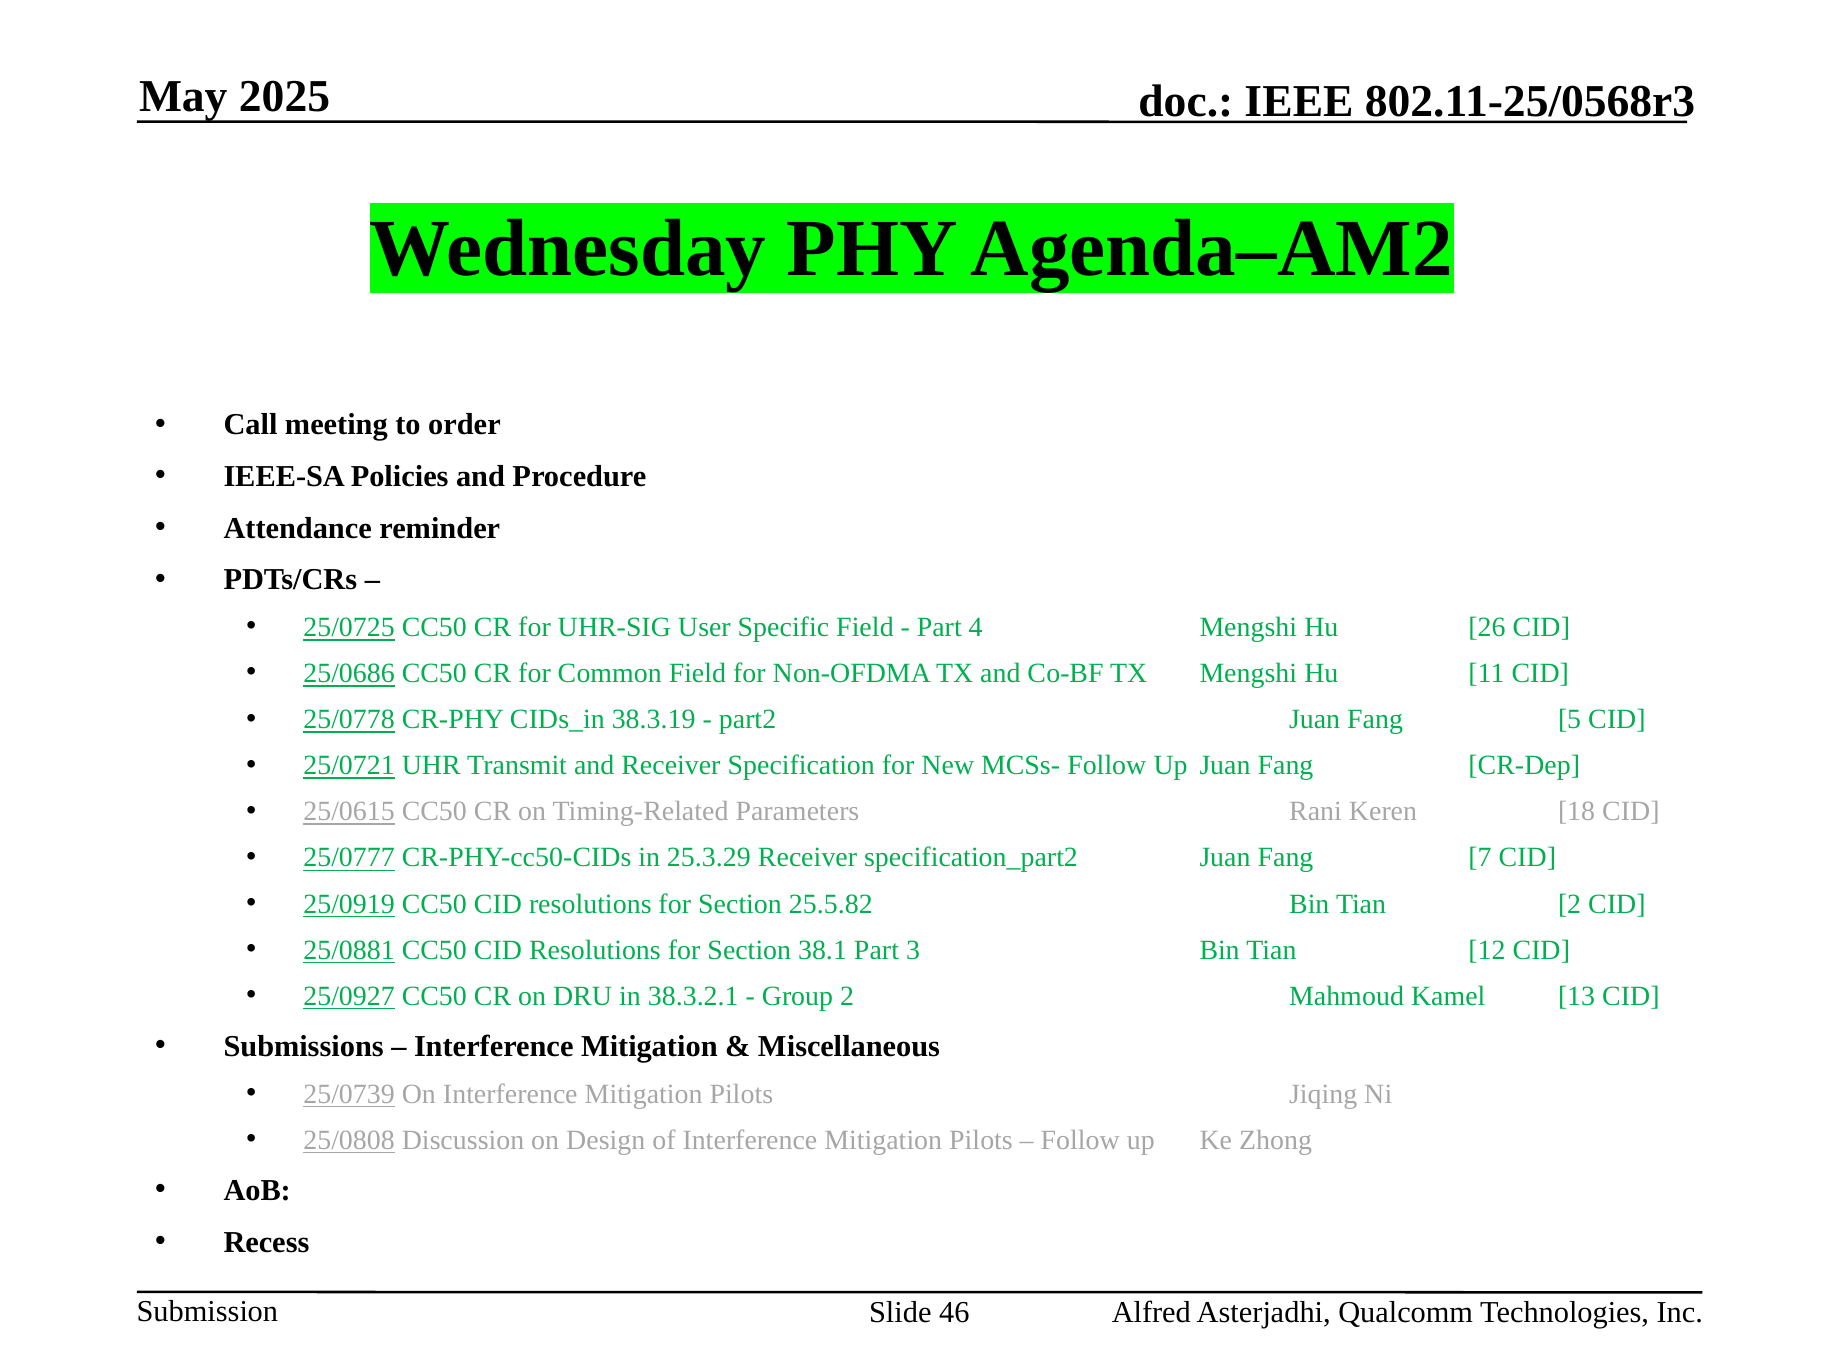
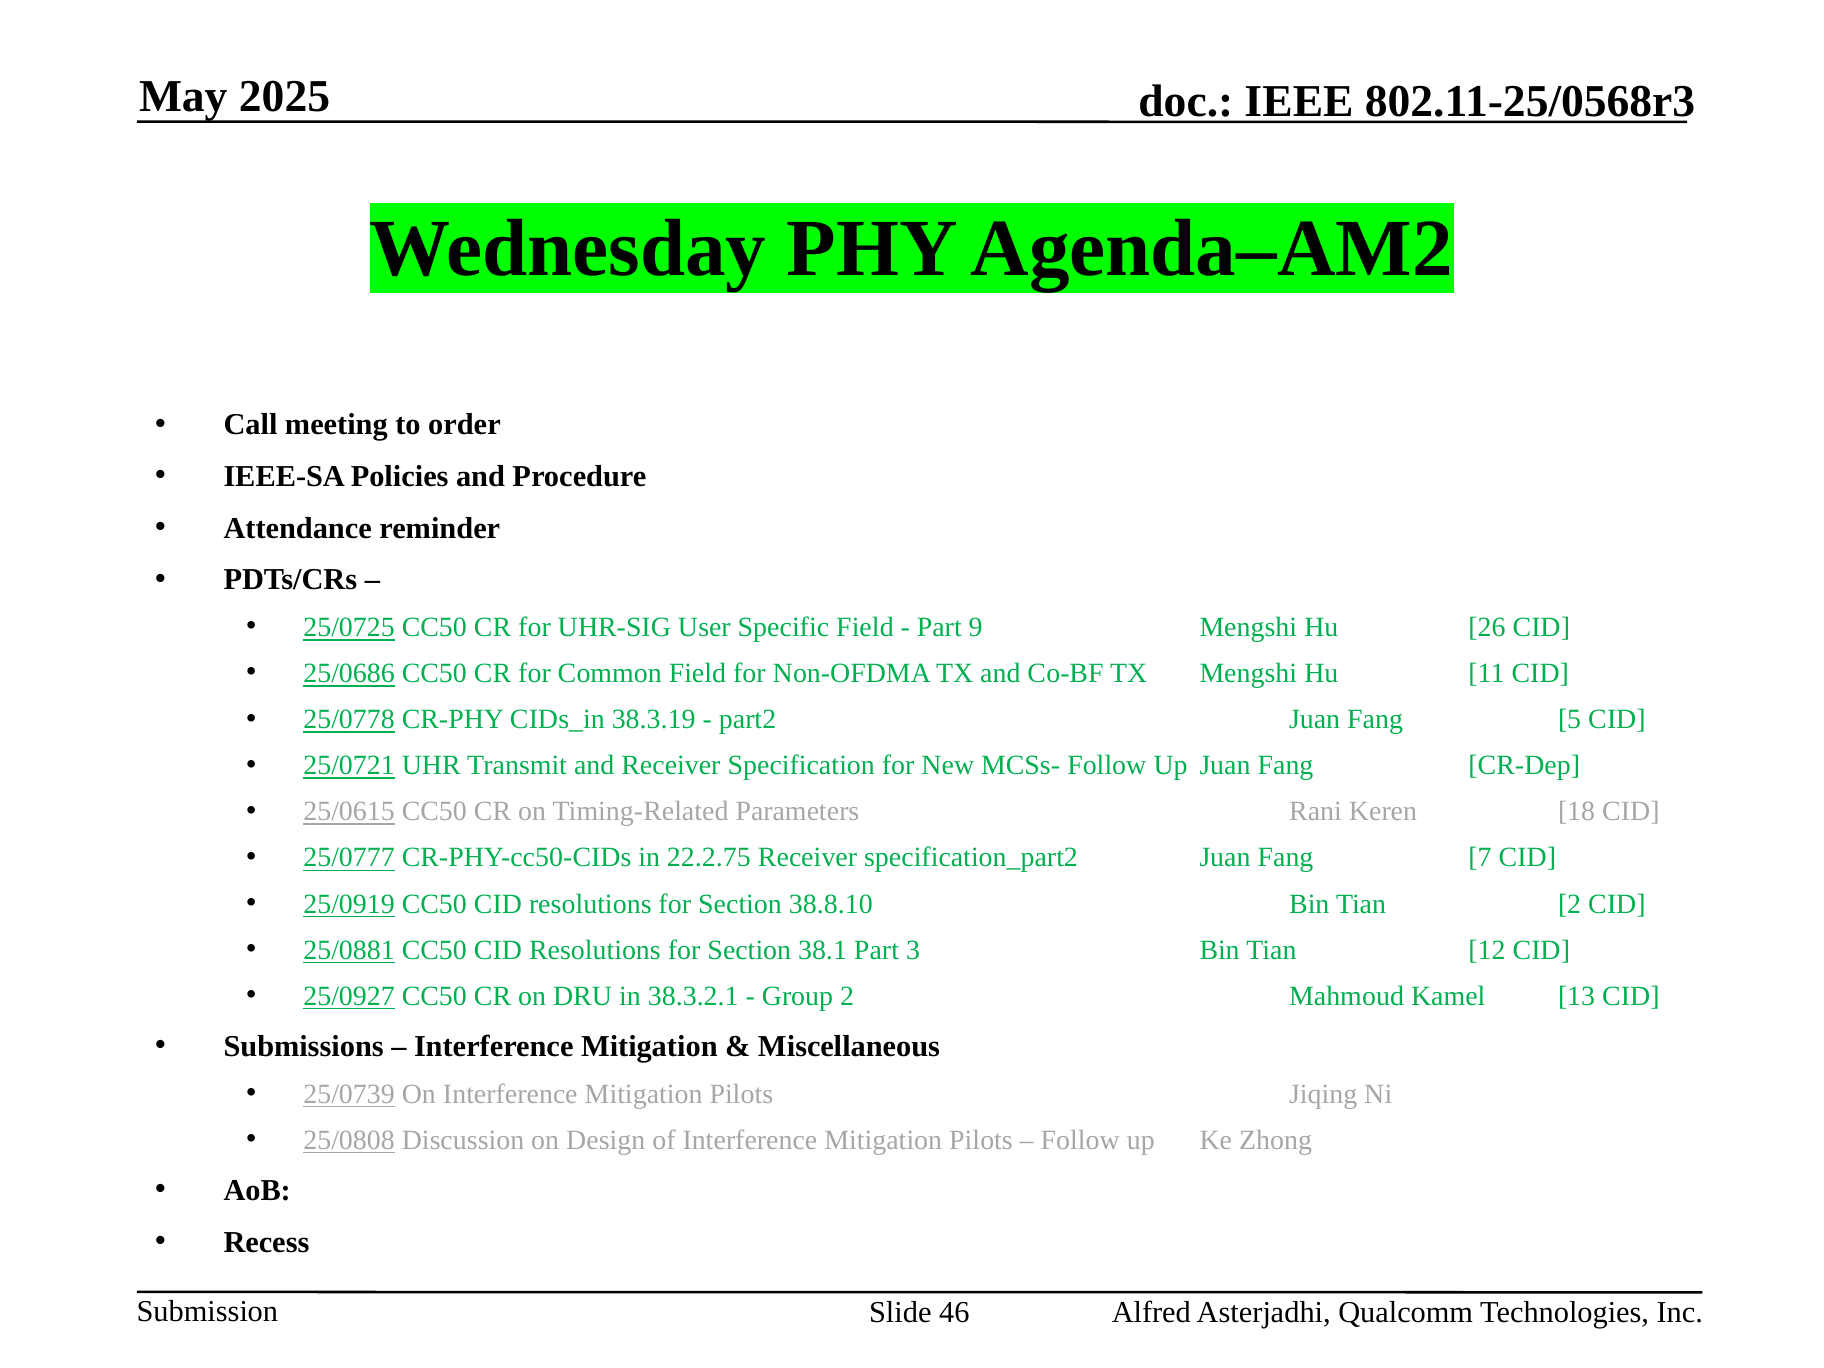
4: 4 -> 9
25.3.29: 25.3.29 -> 22.2.75
25.5.82: 25.5.82 -> 38.8.10
